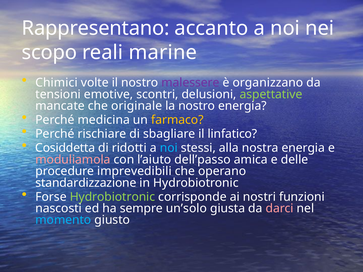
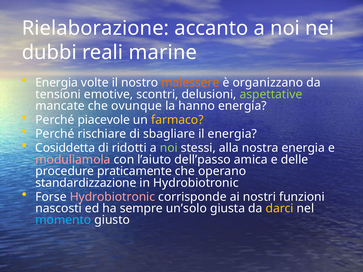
Rappresentano: Rappresentano -> Rielaborazione
scopo: scopo -> dubbi
Chimici at (57, 83): Chimici -> Energia
malessere colour: purple -> orange
originale: originale -> ovunque
la nostro: nostro -> hanno
medicina: medicina -> piacevole
il linfatico: linfatico -> energia
noi at (169, 148) colour: light blue -> light green
imprevedibili: imprevedibili -> praticamente
Hydrobiotronic at (112, 197) colour: light green -> pink
darci colour: pink -> yellow
